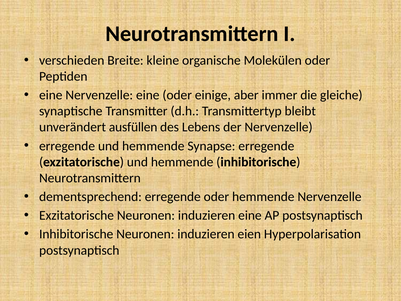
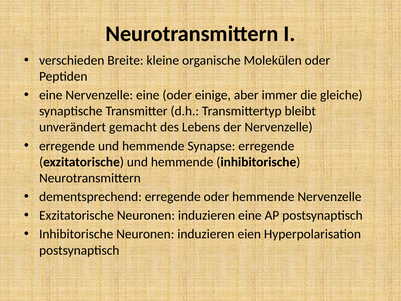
ausfüllen: ausfüllen -> gemacht
